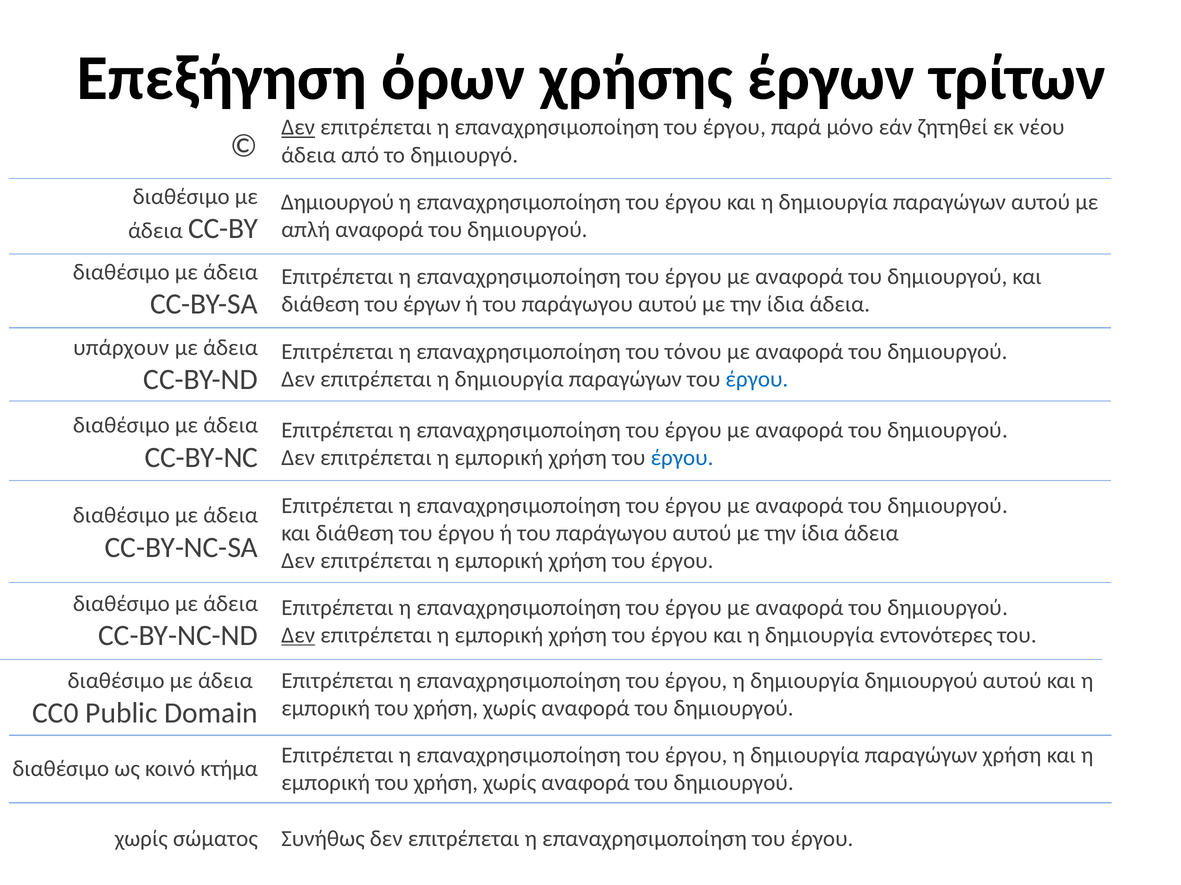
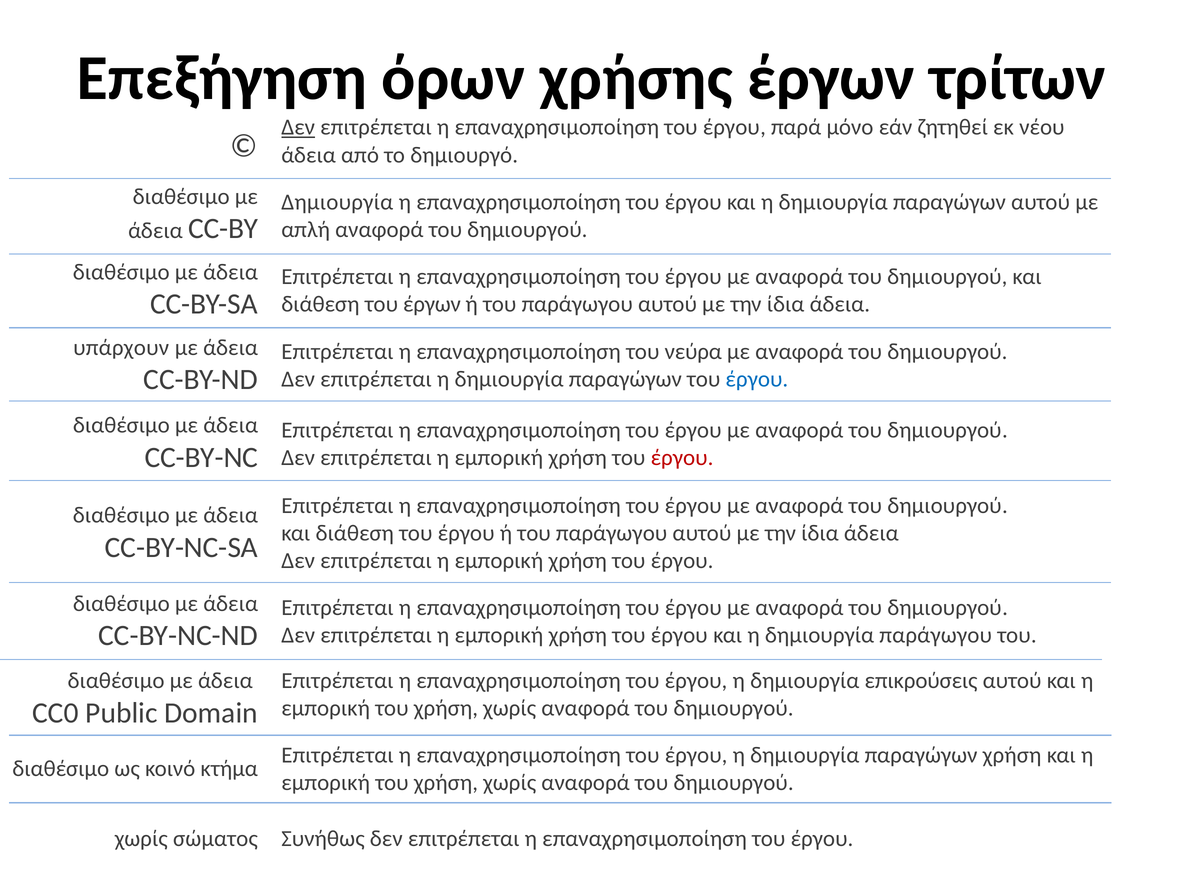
Δημιουργού at (337, 202): Δημιουργού -> Δημιουργία
τόνου: τόνου -> νεύρα
έργου at (682, 458) colour: blue -> red
Δεν at (298, 636) underline: present -> none
δημιουργία εντονότερες: εντονότερες -> παράγωγου
δημιουργία δημιουργού: δημιουργού -> επικρούσεις
